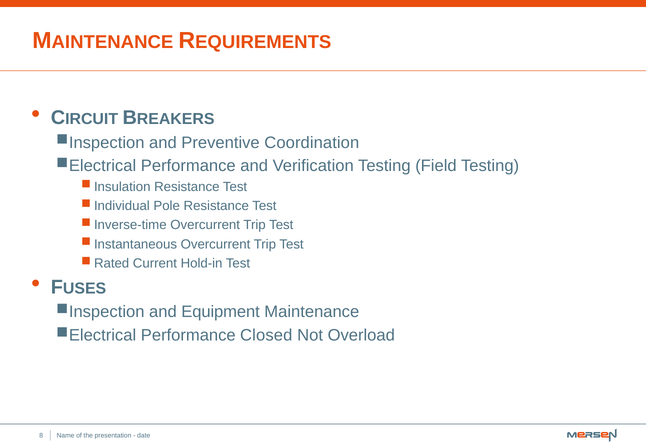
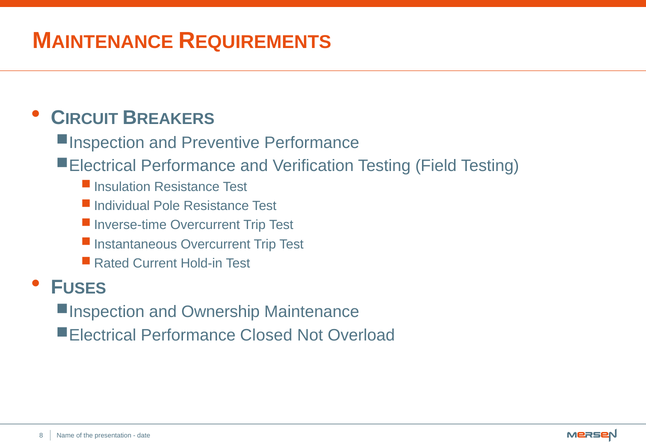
Preventive Coordination: Coordination -> Performance
Equipment: Equipment -> Ownership
